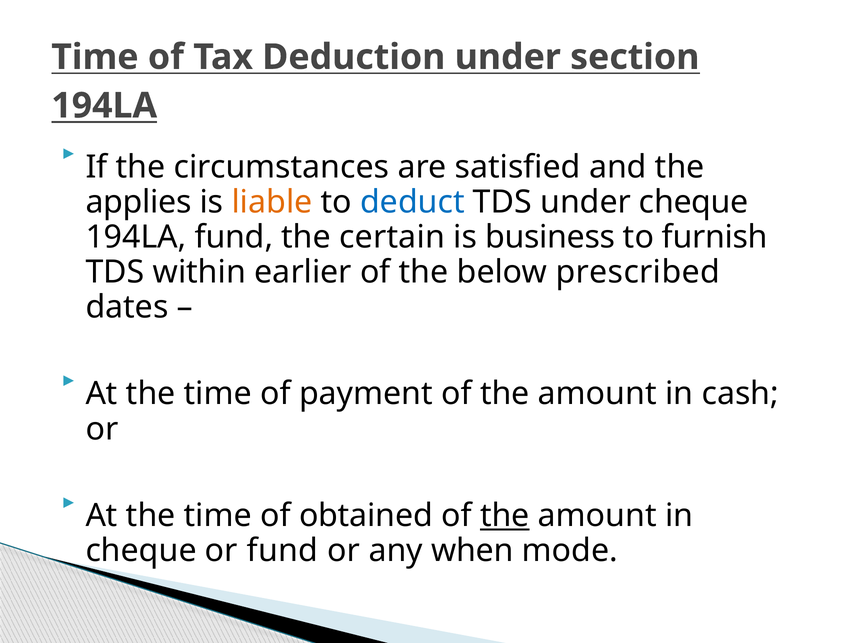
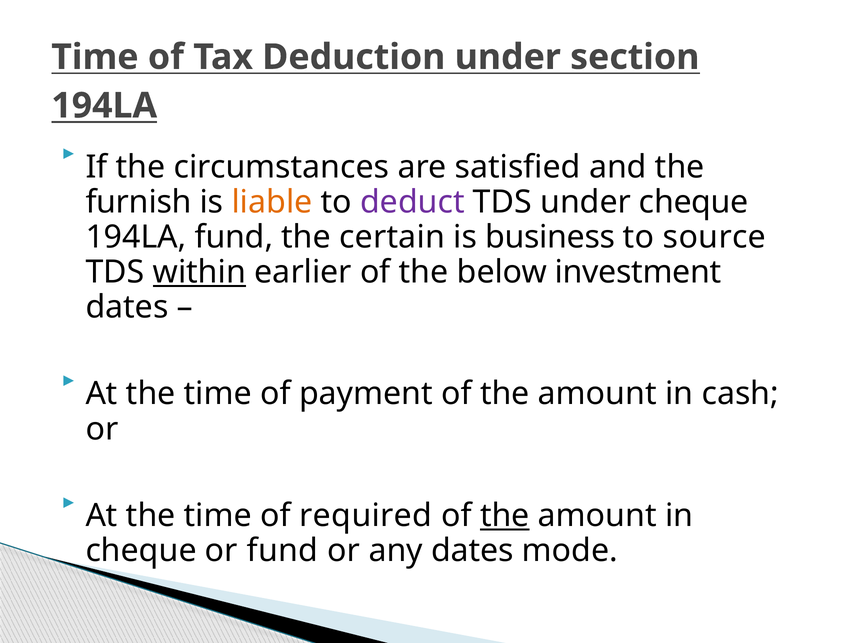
applies: applies -> furnish
deduct colour: blue -> purple
furnish: furnish -> source
within underline: none -> present
prescribed: prescribed -> investment
obtained: obtained -> required
any when: when -> dates
